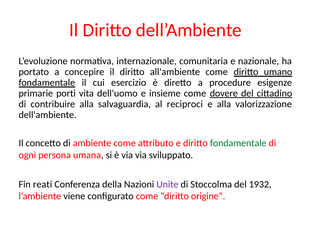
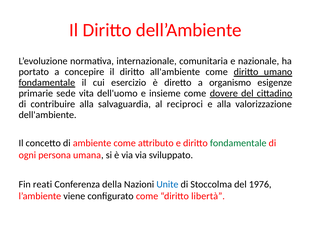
procedure: procedure -> organismo
porti: porti -> sede
Unite colour: purple -> blue
1932: 1932 -> 1976
origine: origine -> libertà
